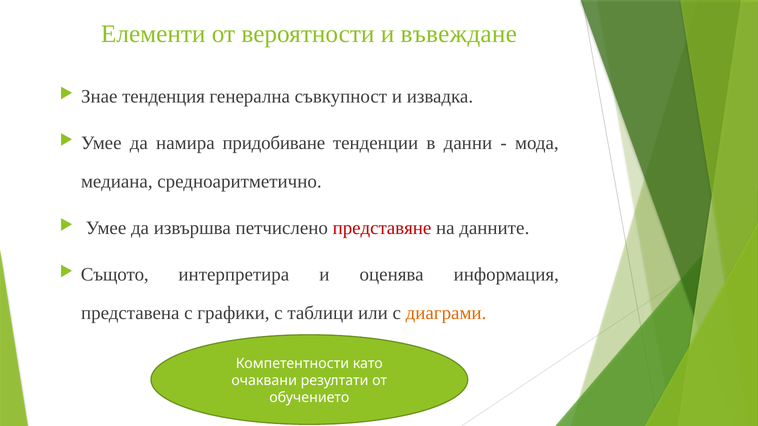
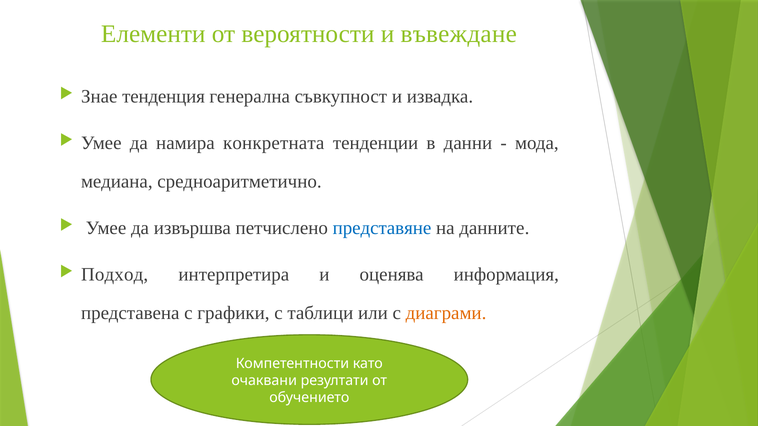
придобиване: придобиване -> конкретната
представяне colour: red -> blue
Същото: Същото -> Подход
